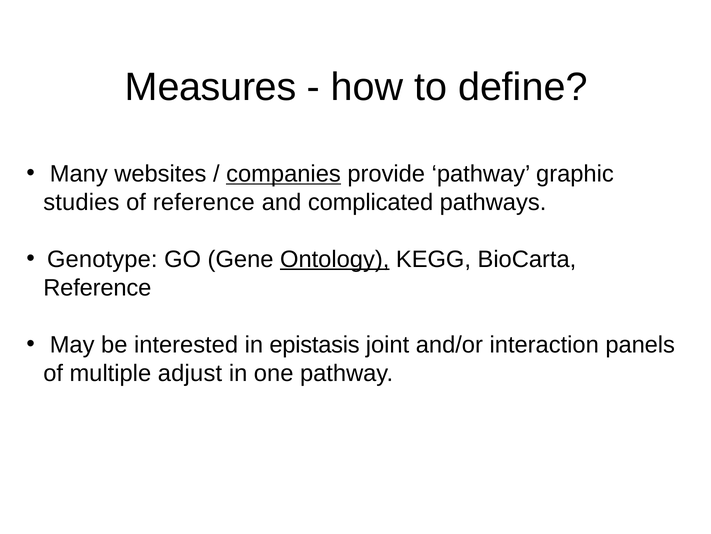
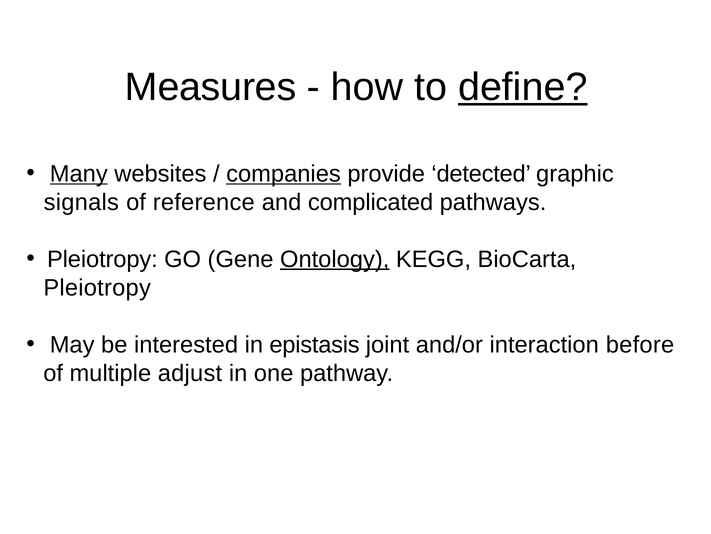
define underline: none -> present
Many underline: none -> present
provide pathway: pathway -> detected
studies: studies -> signals
Genotype at (102, 259): Genotype -> Pleiotropy
Reference at (97, 287): Reference -> Pleiotropy
panels: panels -> before
